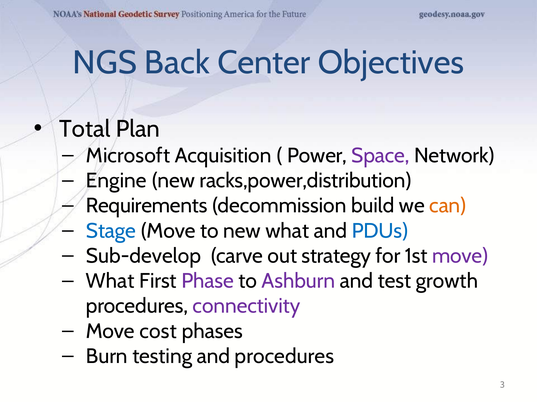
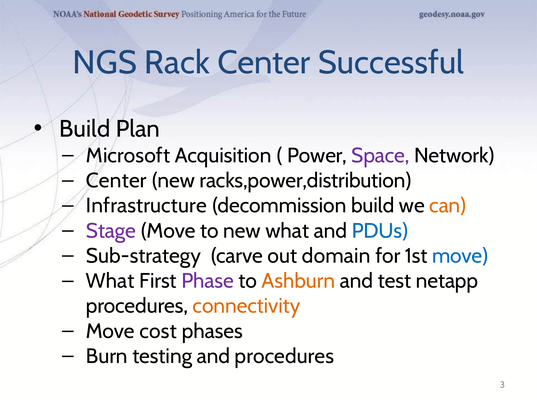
Back: Back -> Rack
Objectives: Objectives -> Successful
Total at (85, 129): Total -> Build
Engine at (116, 180): Engine -> Center
Requirements: Requirements -> Infrastructure
Stage colour: blue -> purple
Sub-develop: Sub-develop -> Sub-strategy
strategy: strategy -> domain
move at (460, 256) colour: purple -> blue
Ashburn colour: purple -> orange
growth: growth -> netapp
connectivity colour: purple -> orange
